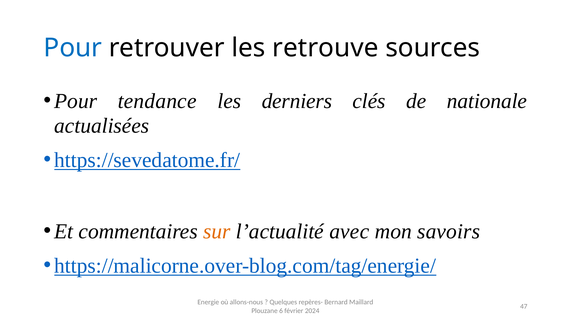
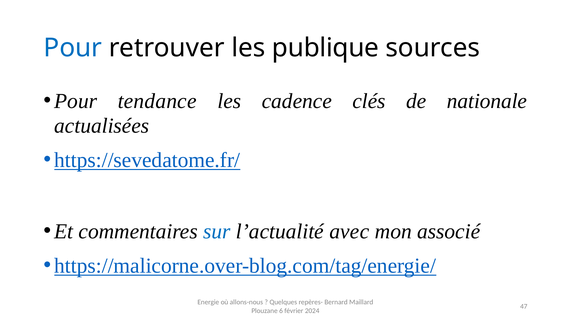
retrouve: retrouve -> publique
derniers: derniers -> cadence
sur colour: orange -> blue
savoirs: savoirs -> associé
